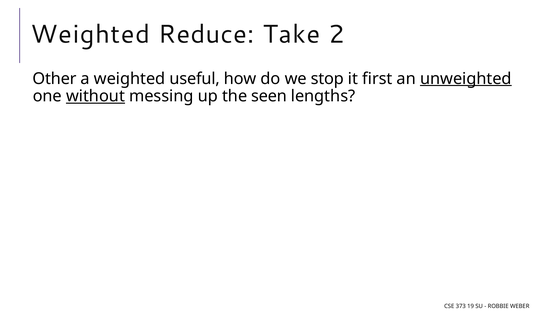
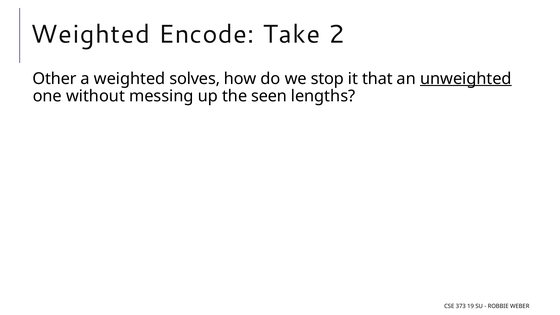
Reduce: Reduce -> Encode
useful: useful -> solves
first: first -> that
without underline: present -> none
